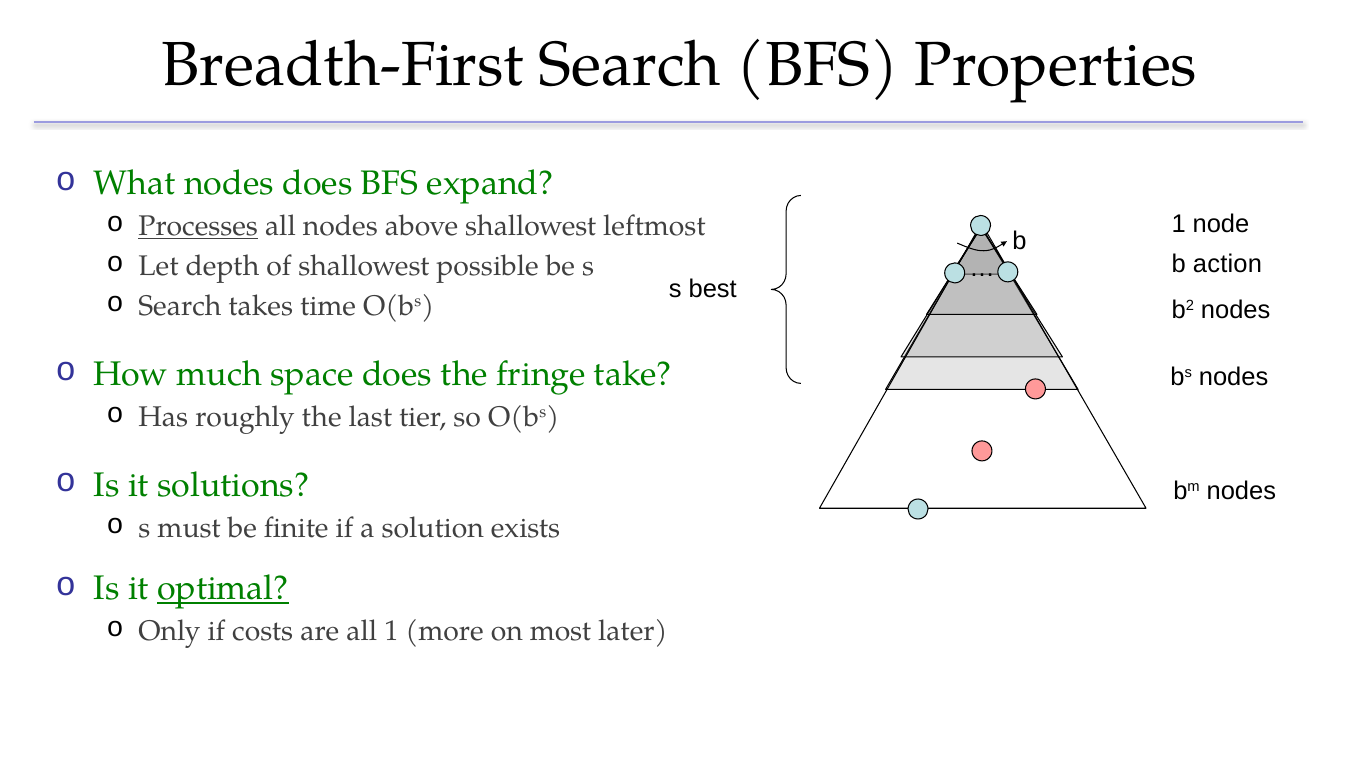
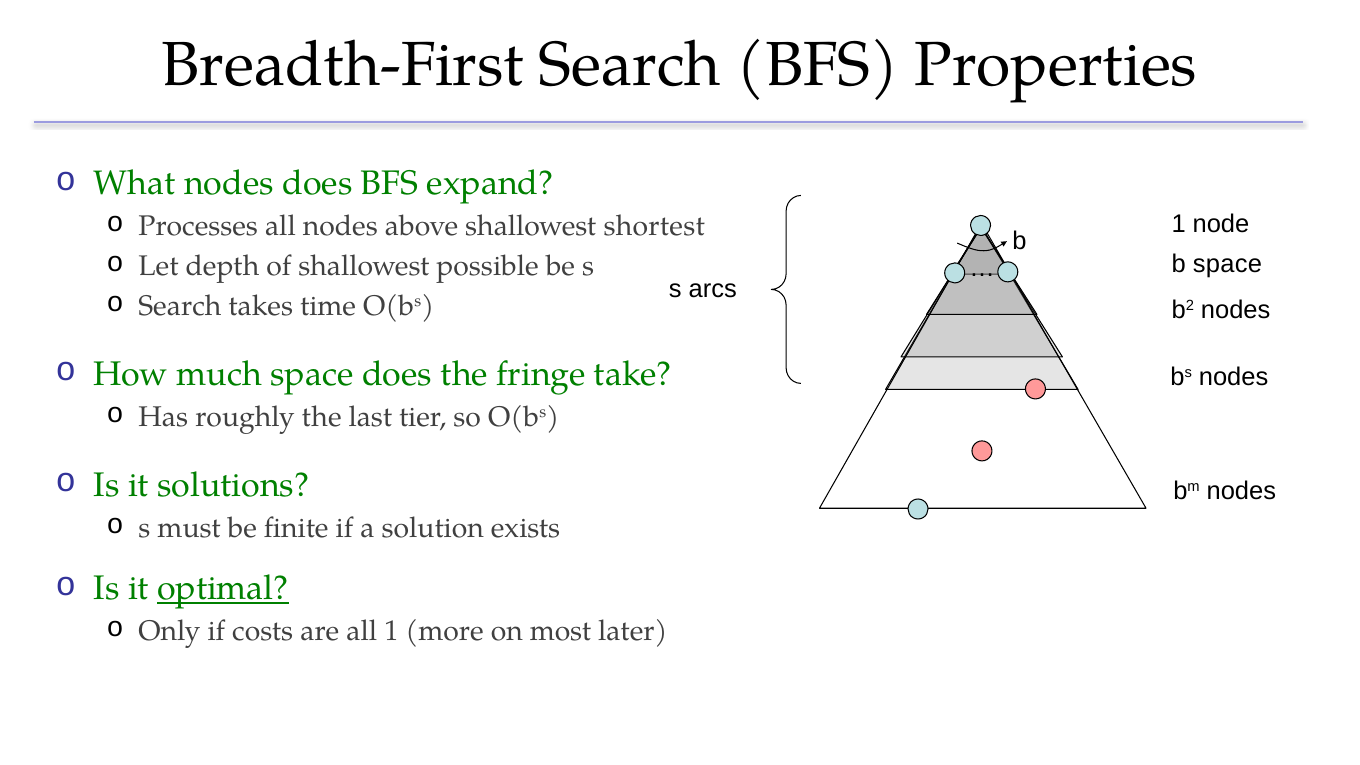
Processes underline: present -> none
leftmost: leftmost -> shortest
b action: action -> space
best: best -> arcs
